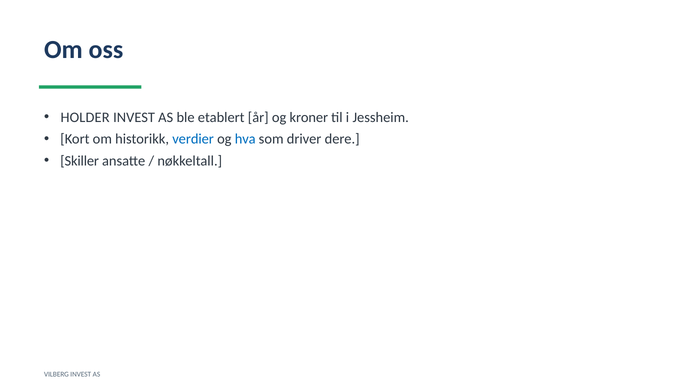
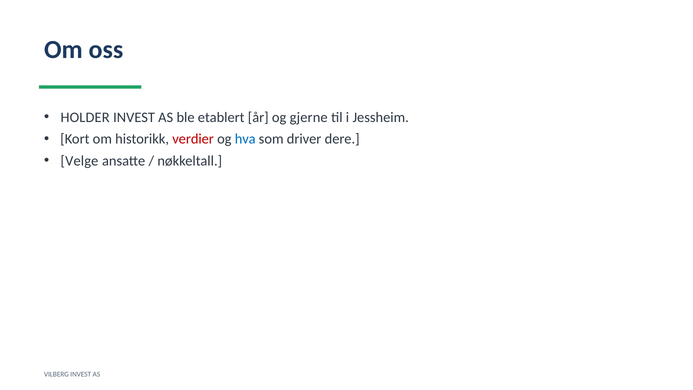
kroner: kroner -> gjerne
verdier colour: blue -> red
Skiller: Skiller -> Velge
